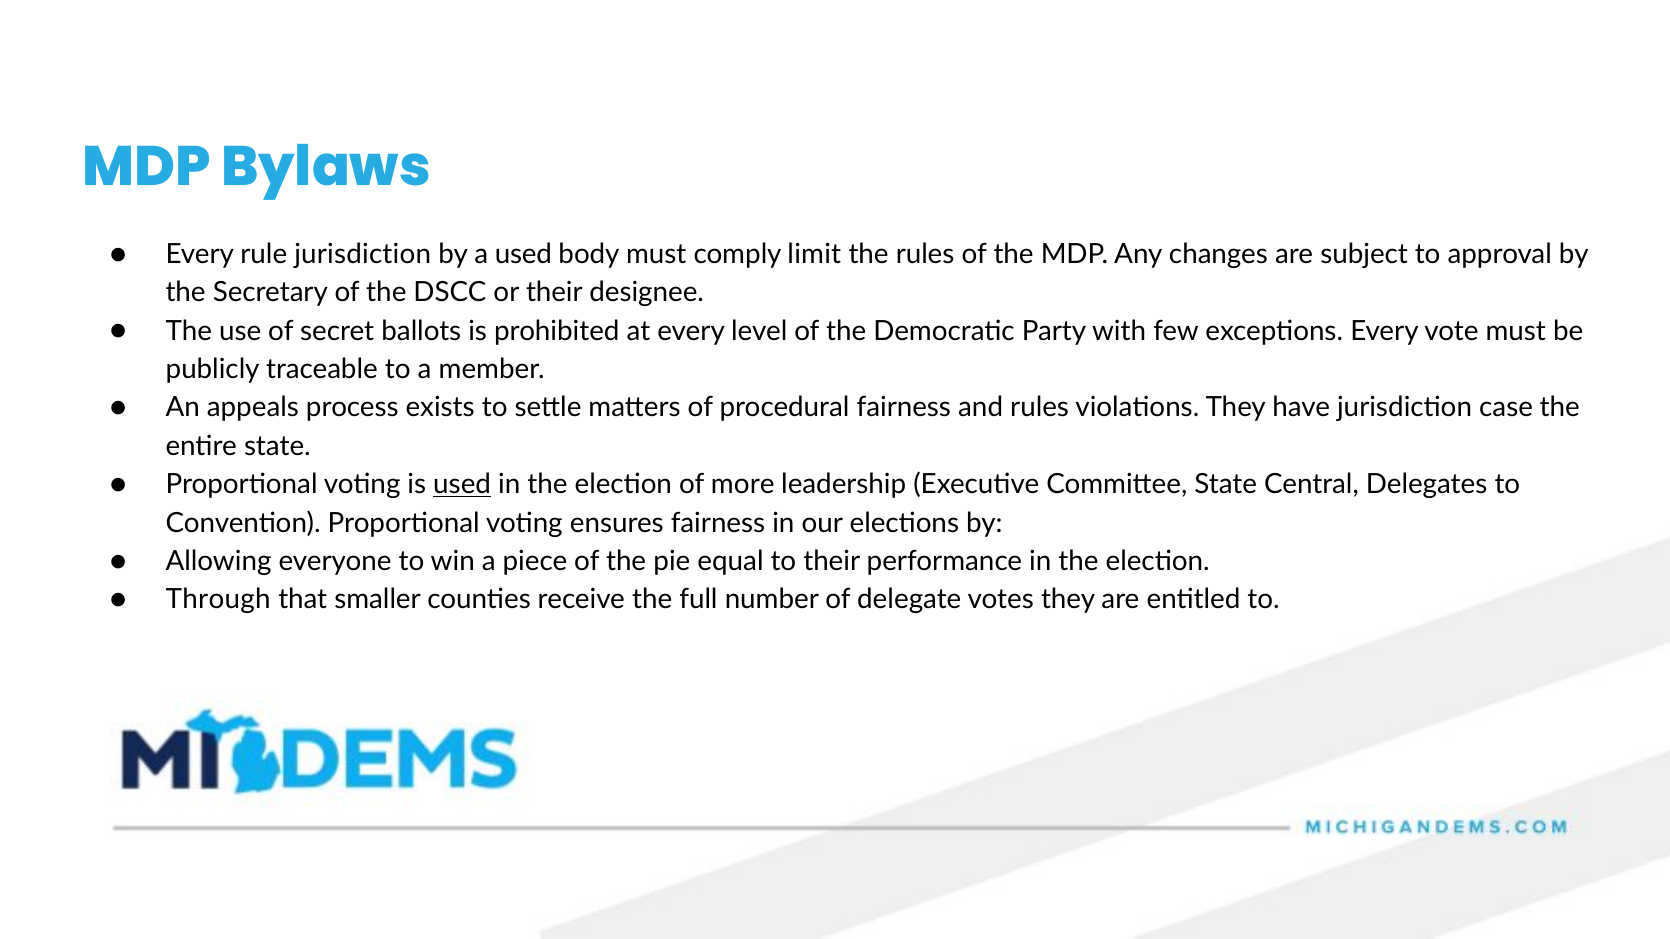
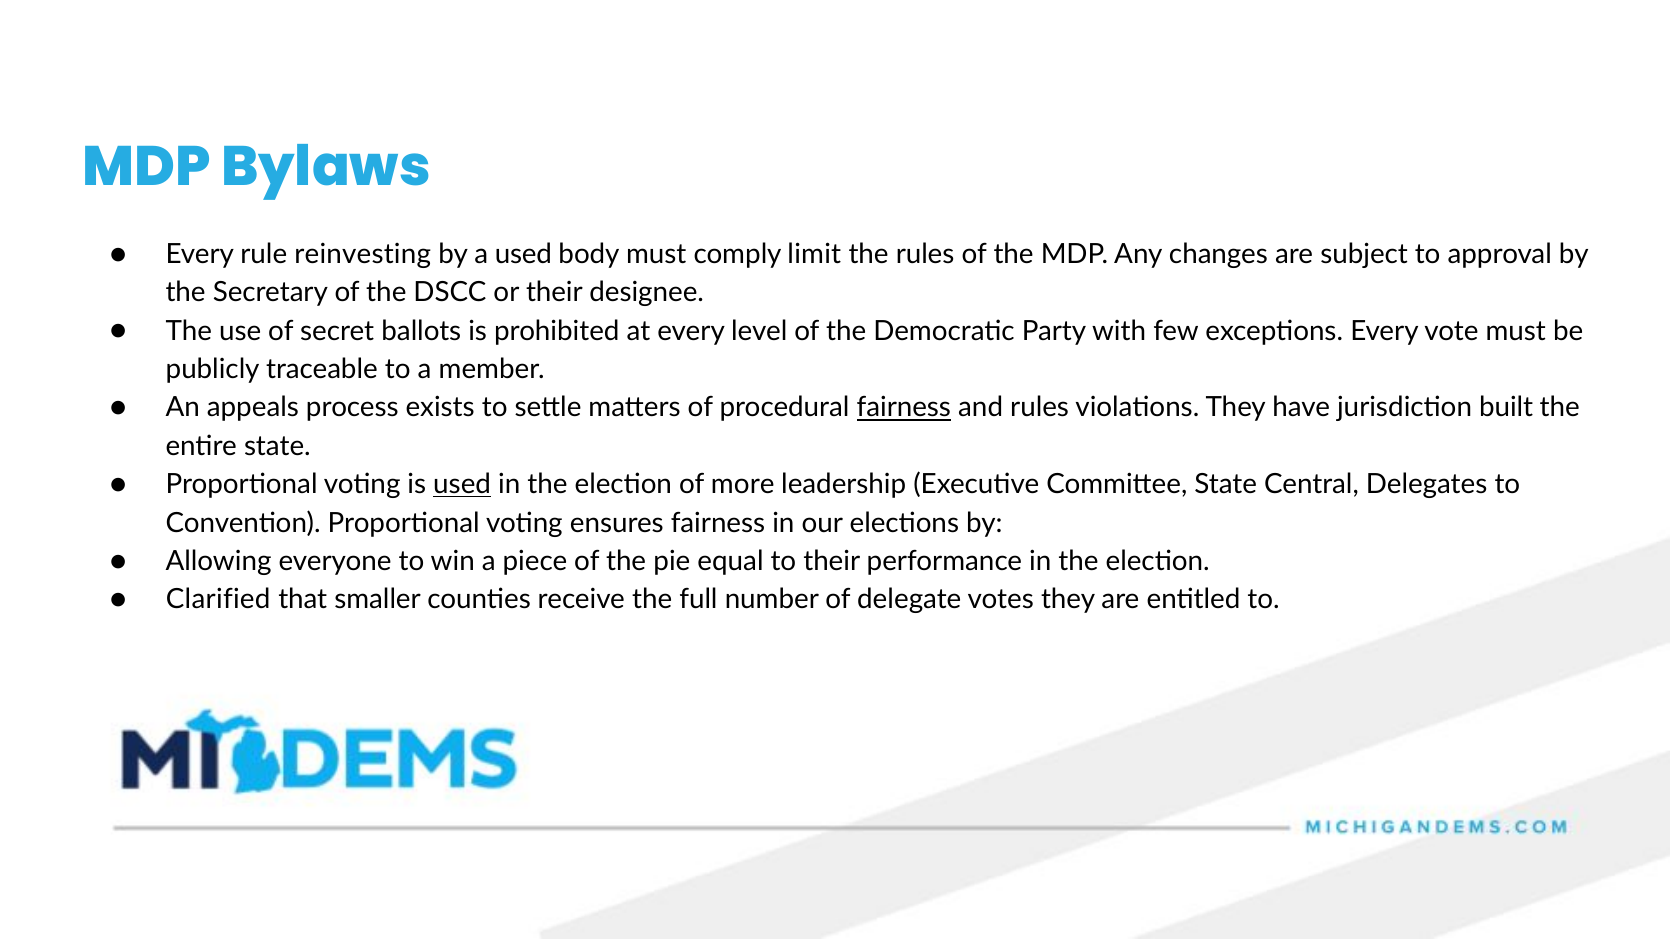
rule jurisdiction: jurisdiction -> reinvesting
fairness at (904, 408) underline: none -> present
case: case -> built
Through: Through -> Clarified
